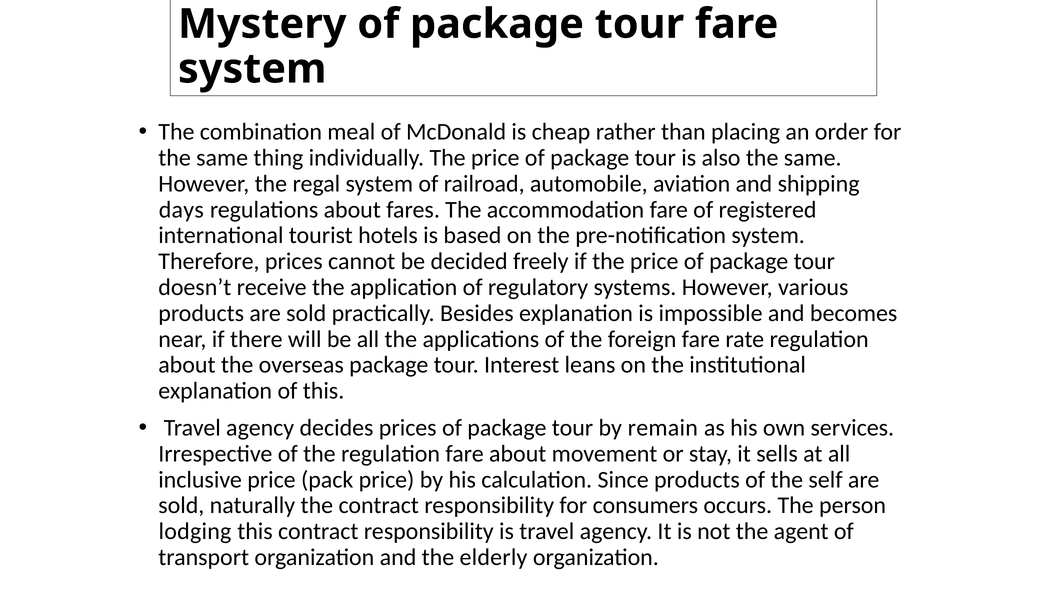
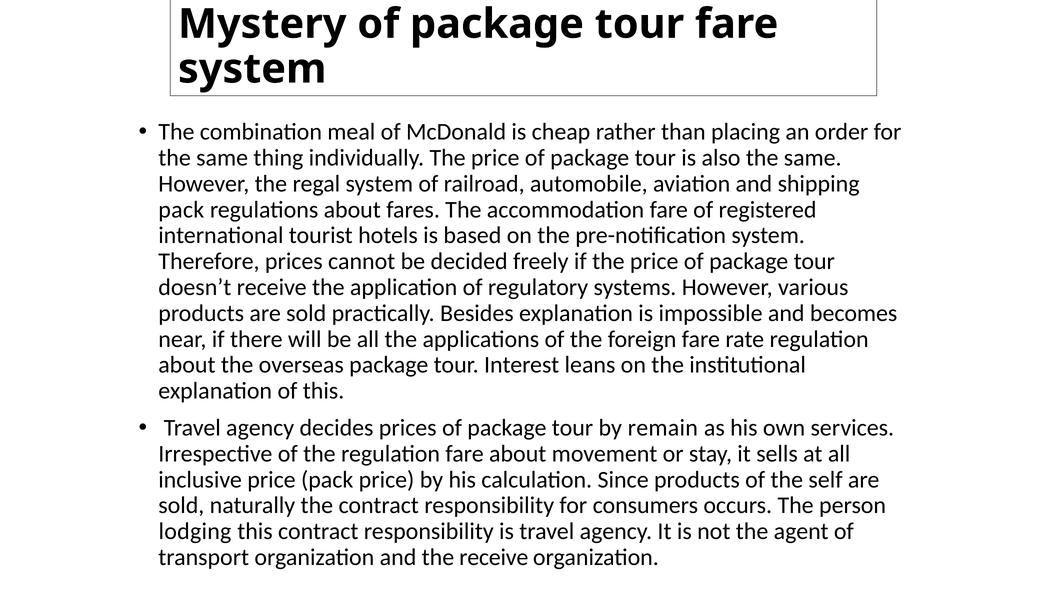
days at (181, 210): days -> pack
the elderly: elderly -> receive
